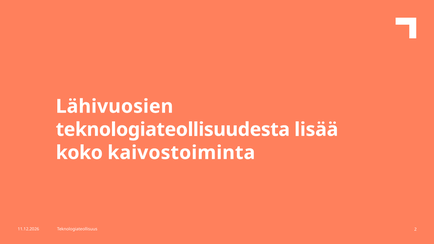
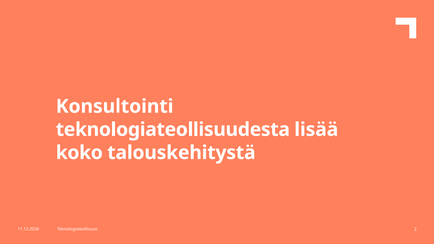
Lähivuosien: Lähivuosien -> Konsultointi
kaivostoiminta: kaivostoiminta -> talouskehitystä
